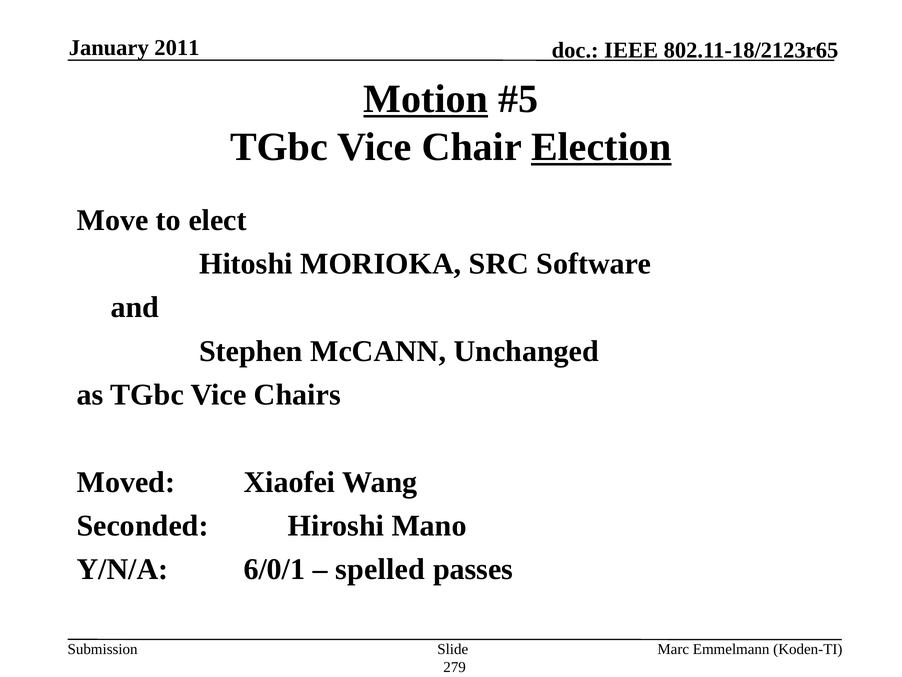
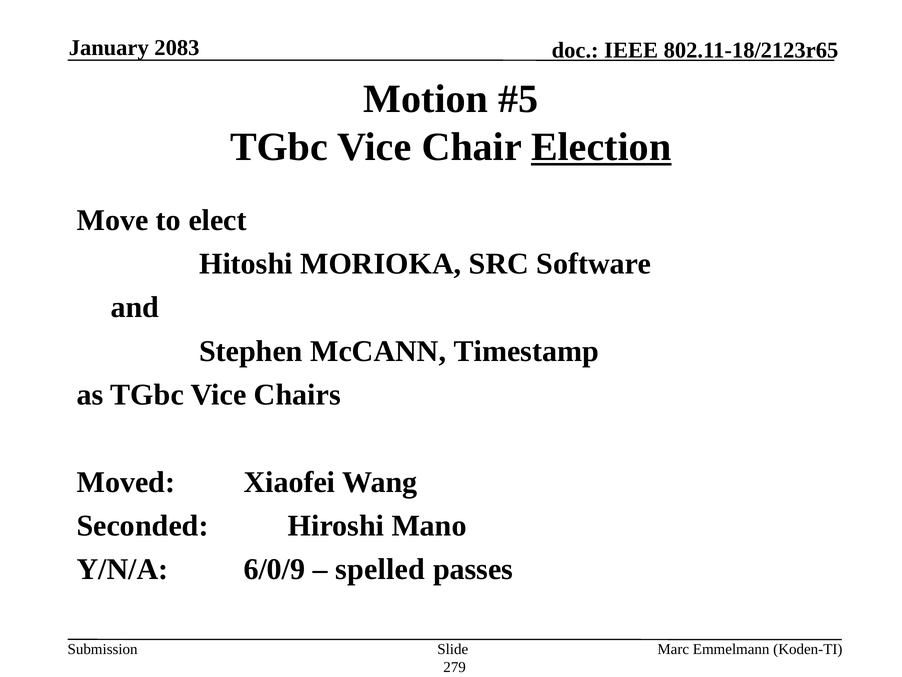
2011: 2011 -> 2083
Motion underline: present -> none
Unchanged: Unchanged -> Timestamp
6/0/1: 6/0/1 -> 6/0/9
